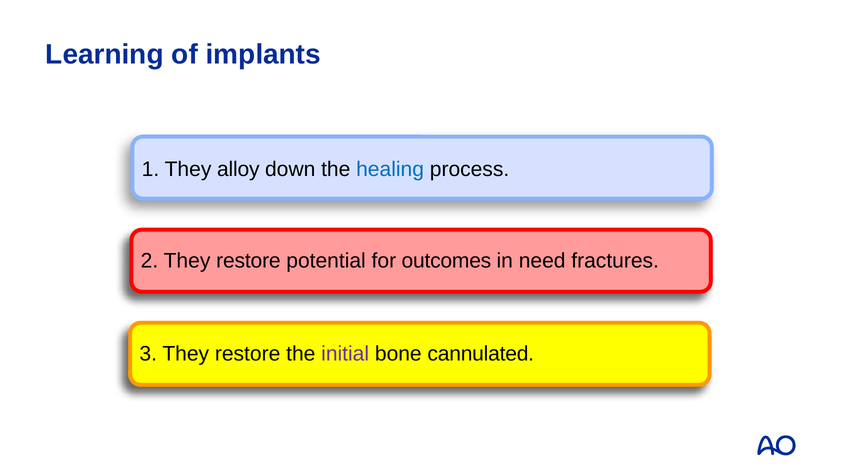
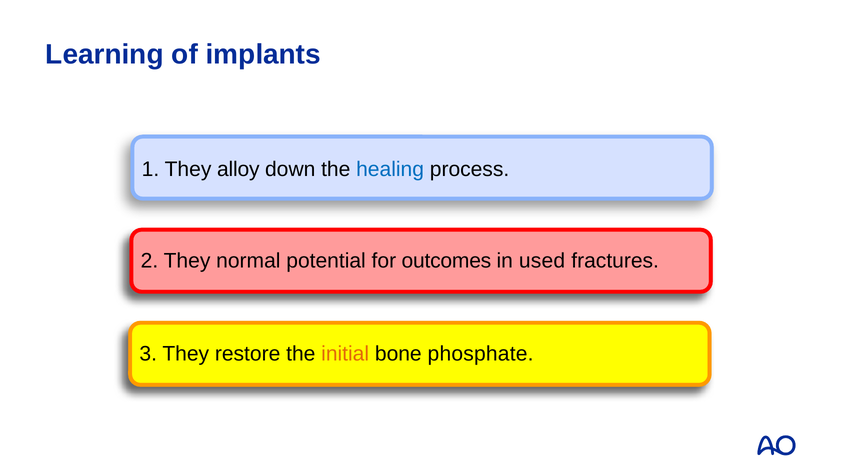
2 They restore: restore -> normal
need: need -> used
initial colour: purple -> orange
cannulated: cannulated -> phosphate
